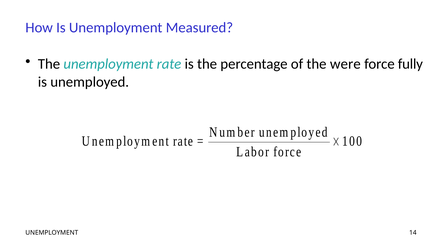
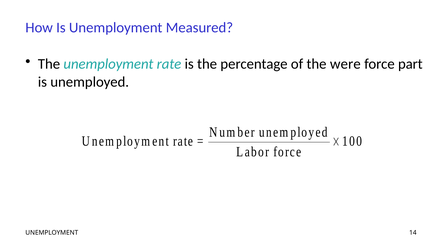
fully: fully -> part
